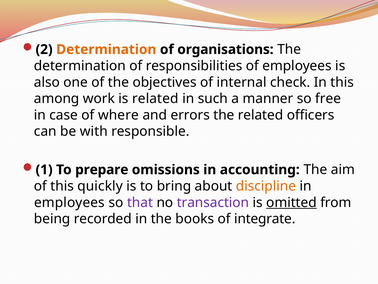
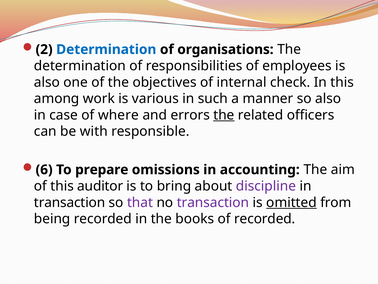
Determination at (106, 49) colour: orange -> blue
is related: related -> various
so free: free -> also
the at (224, 115) underline: none -> present
1: 1 -> 6
quickly: quickly -> auditor
discipline colour: orange -> purple
employees at (69, 202): employees -> transaction
of integrate: integrate -> recorded
